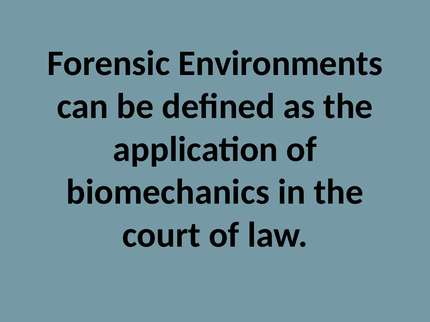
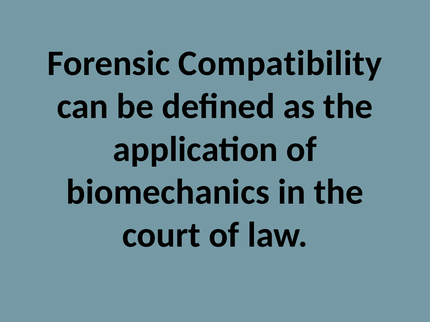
Environments: Environments -> Compatibility
